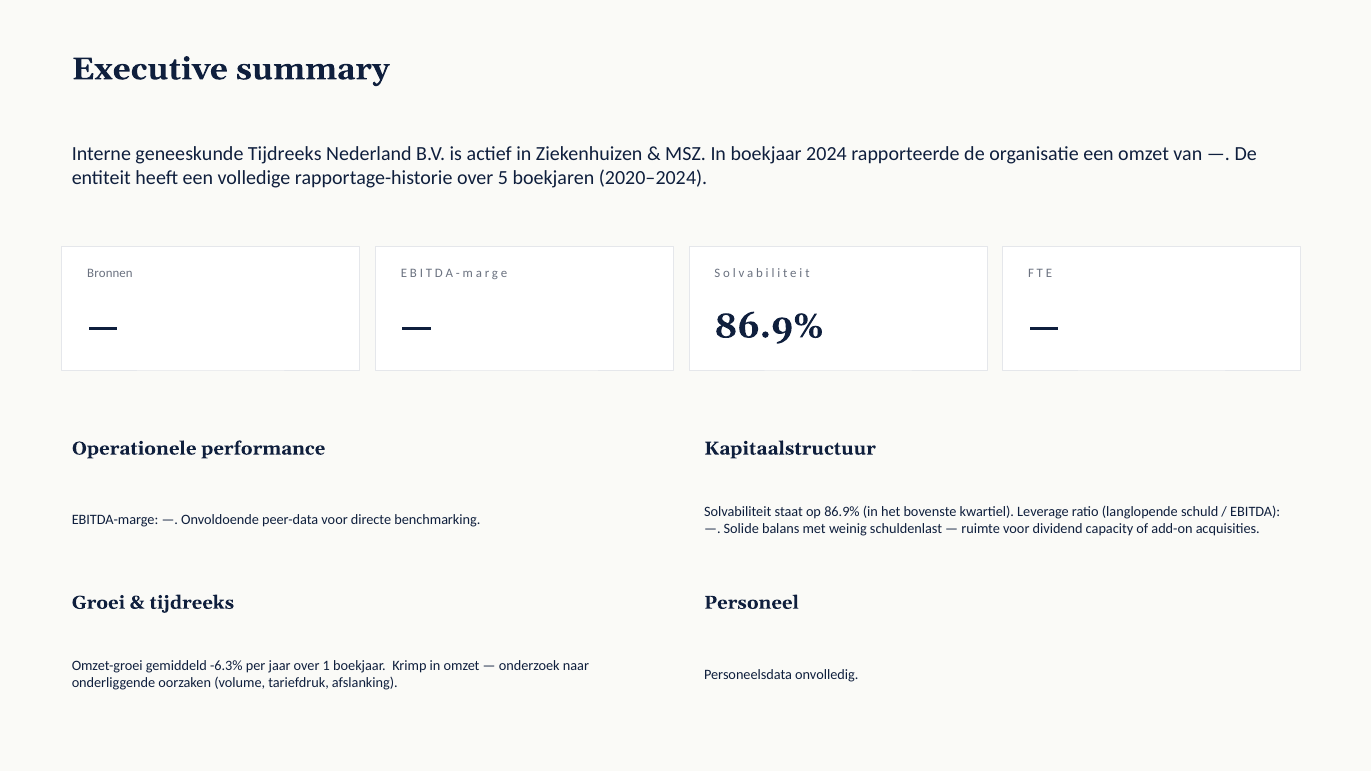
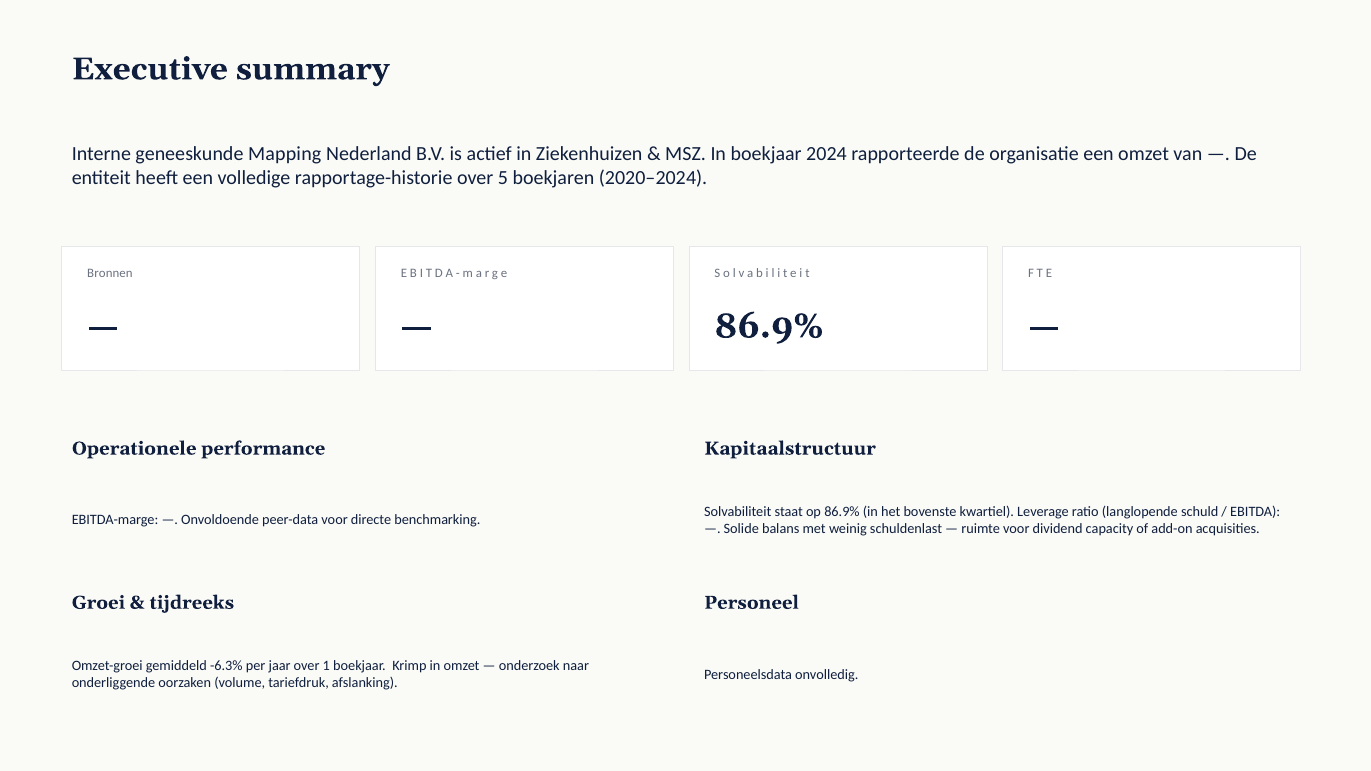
geneeskunde Tijdreeks: Tijdreeks -> Mapping
